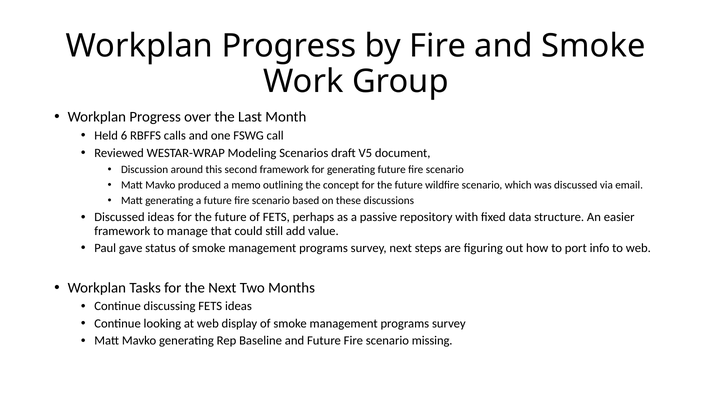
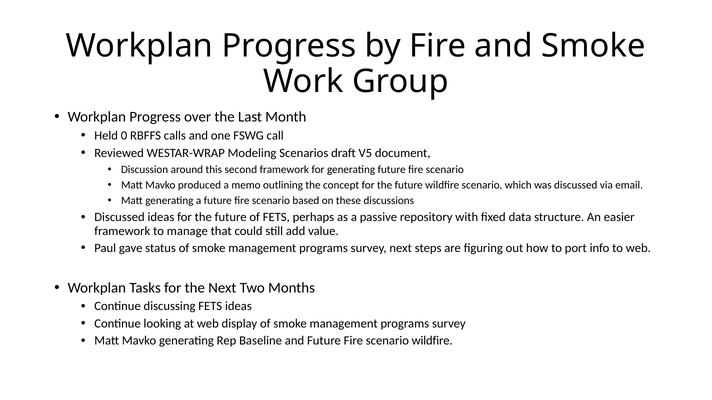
6: 6 -> 0
scenario missing: missing -> wildfire
